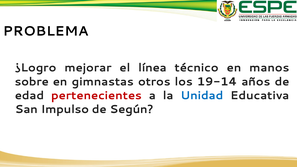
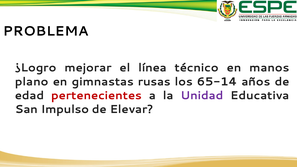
sobre: sobre -> plano
otros: otros -> rusas
19-14: 19-14 -> 65-14
Unidad colour: blue -> purple
Según: Según -> Elevar
